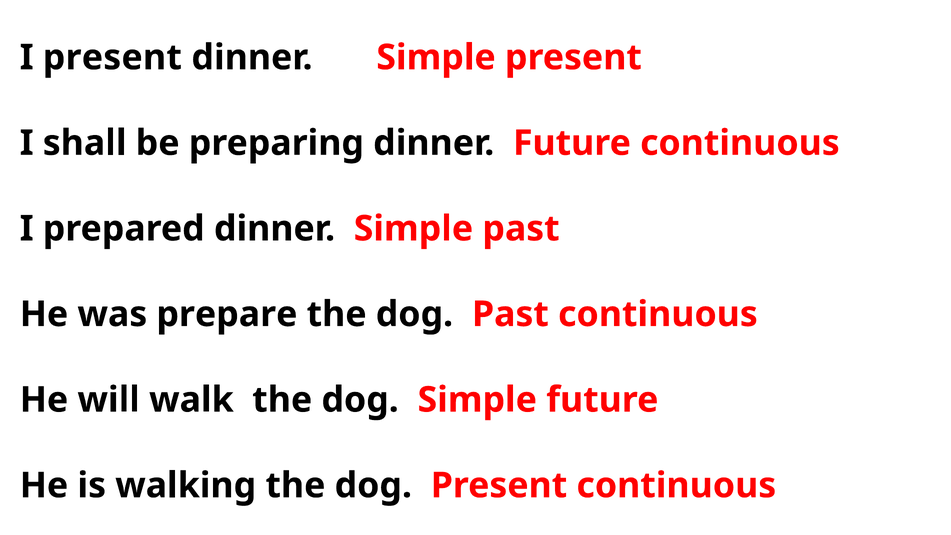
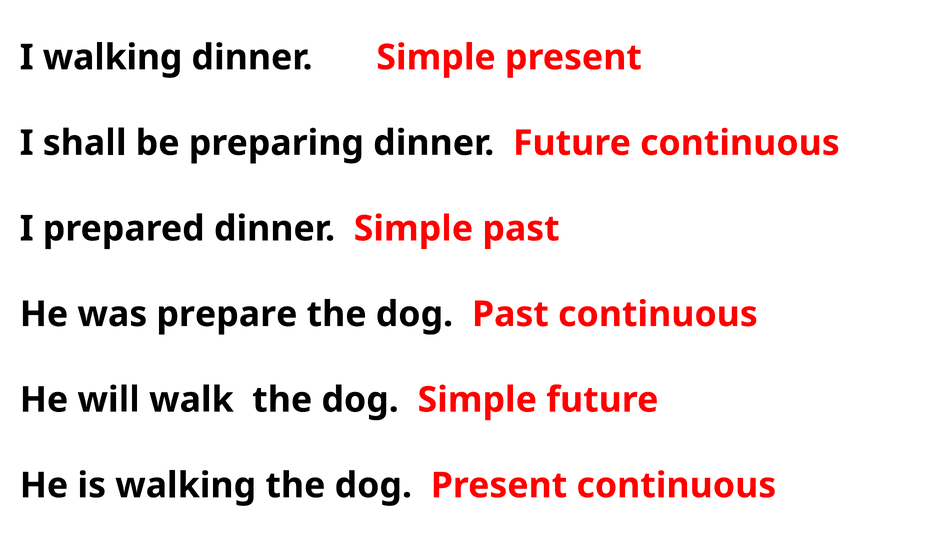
I present: present -> walking
